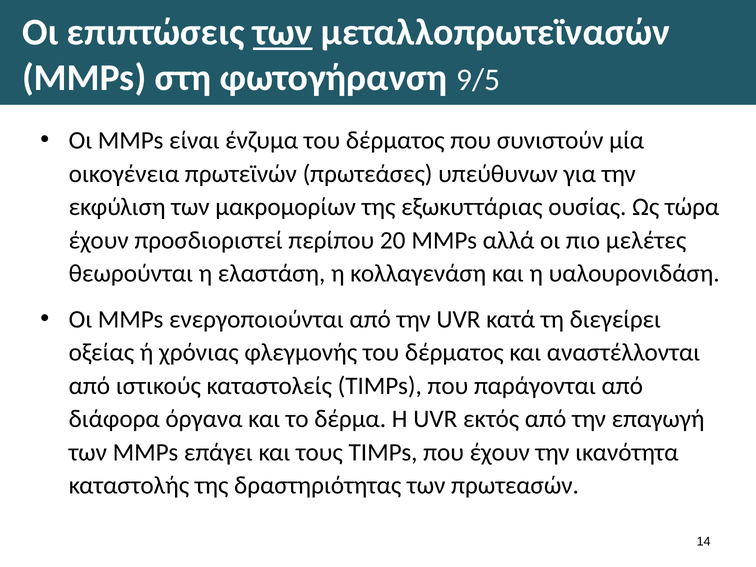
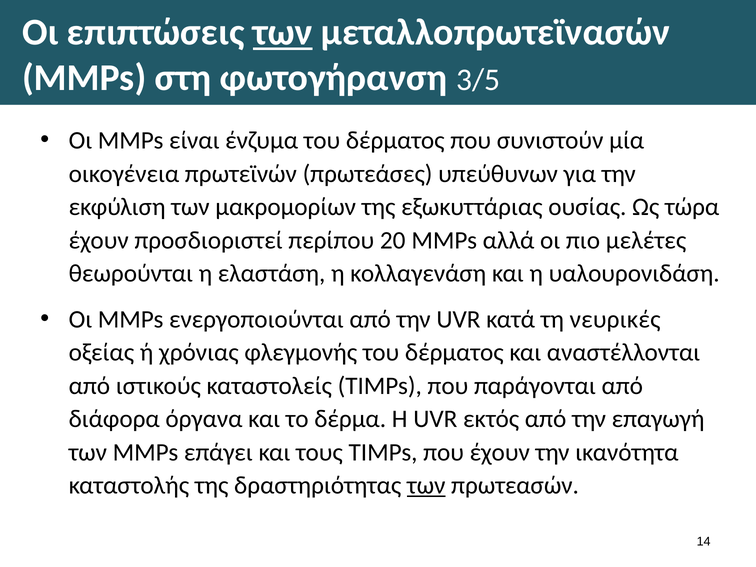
9/5: 9/5 -> 3/5
διεγείρει: διεγείρει -> νευρικές
των at (426, 486) underline: none -> present
